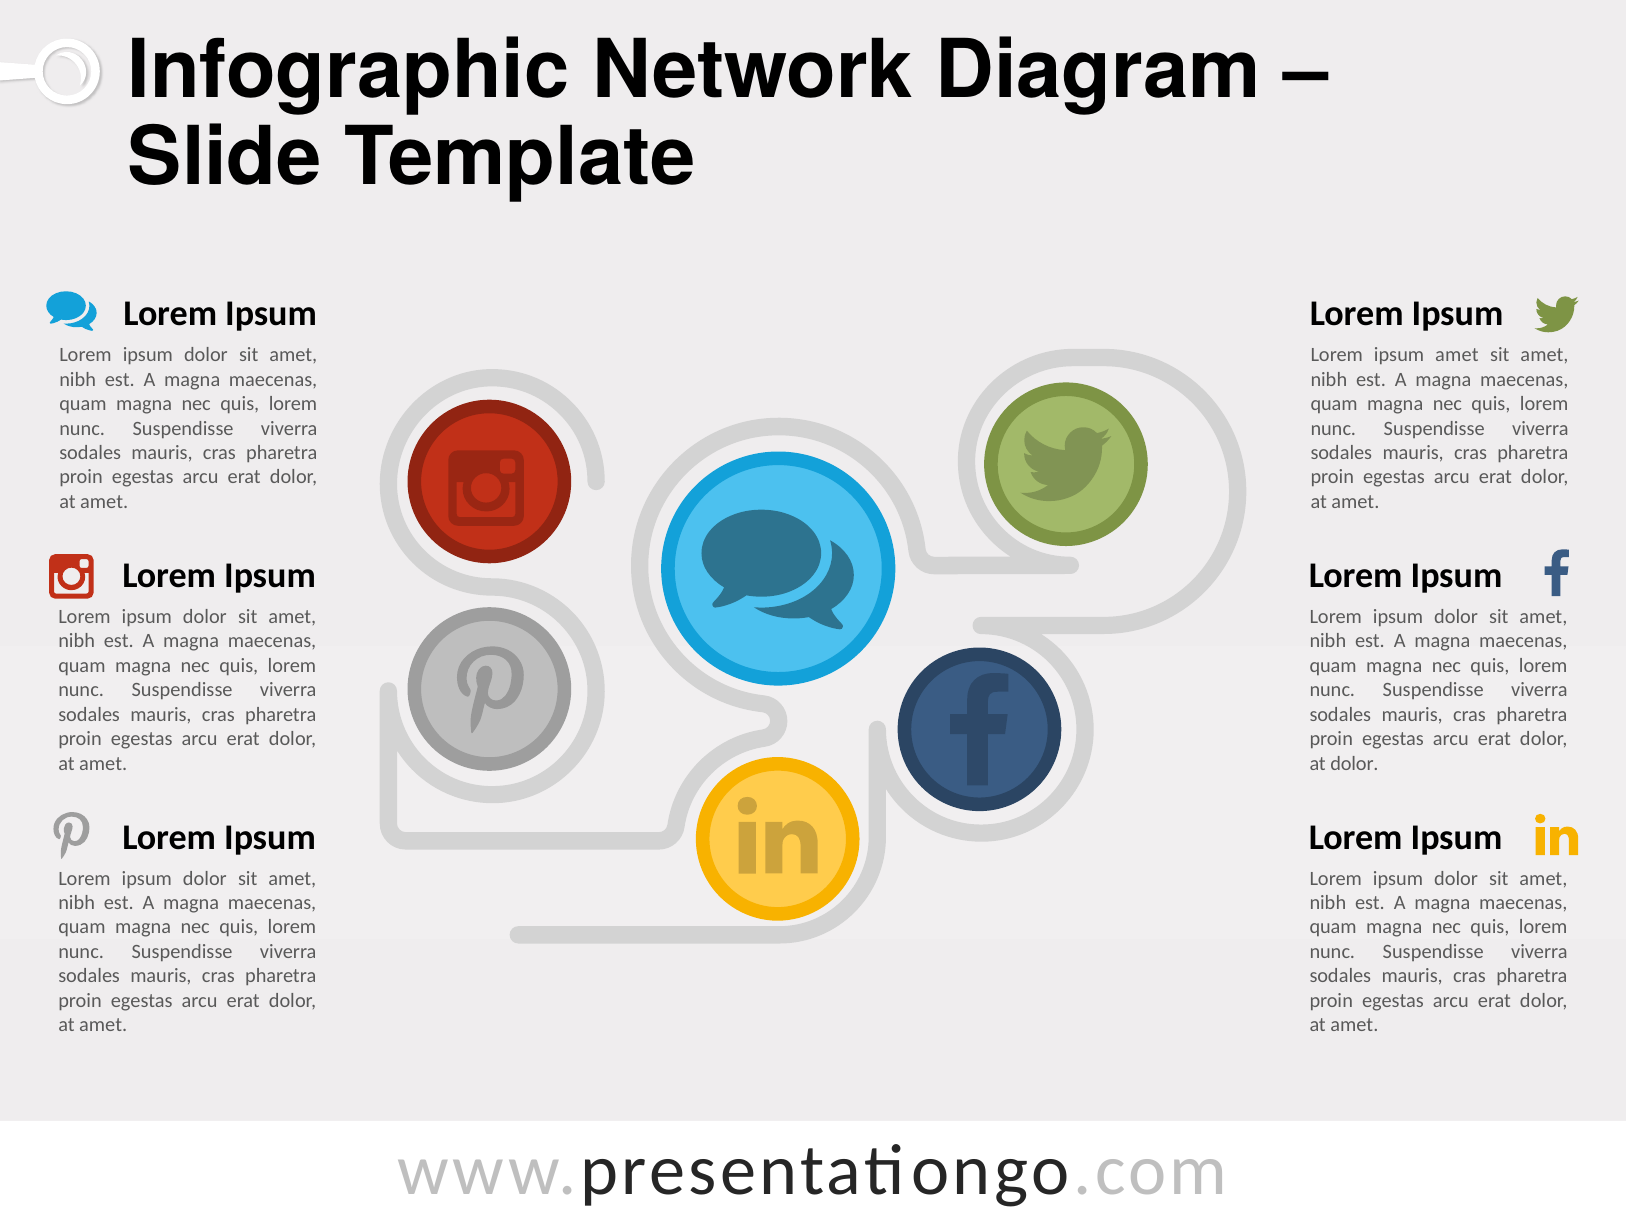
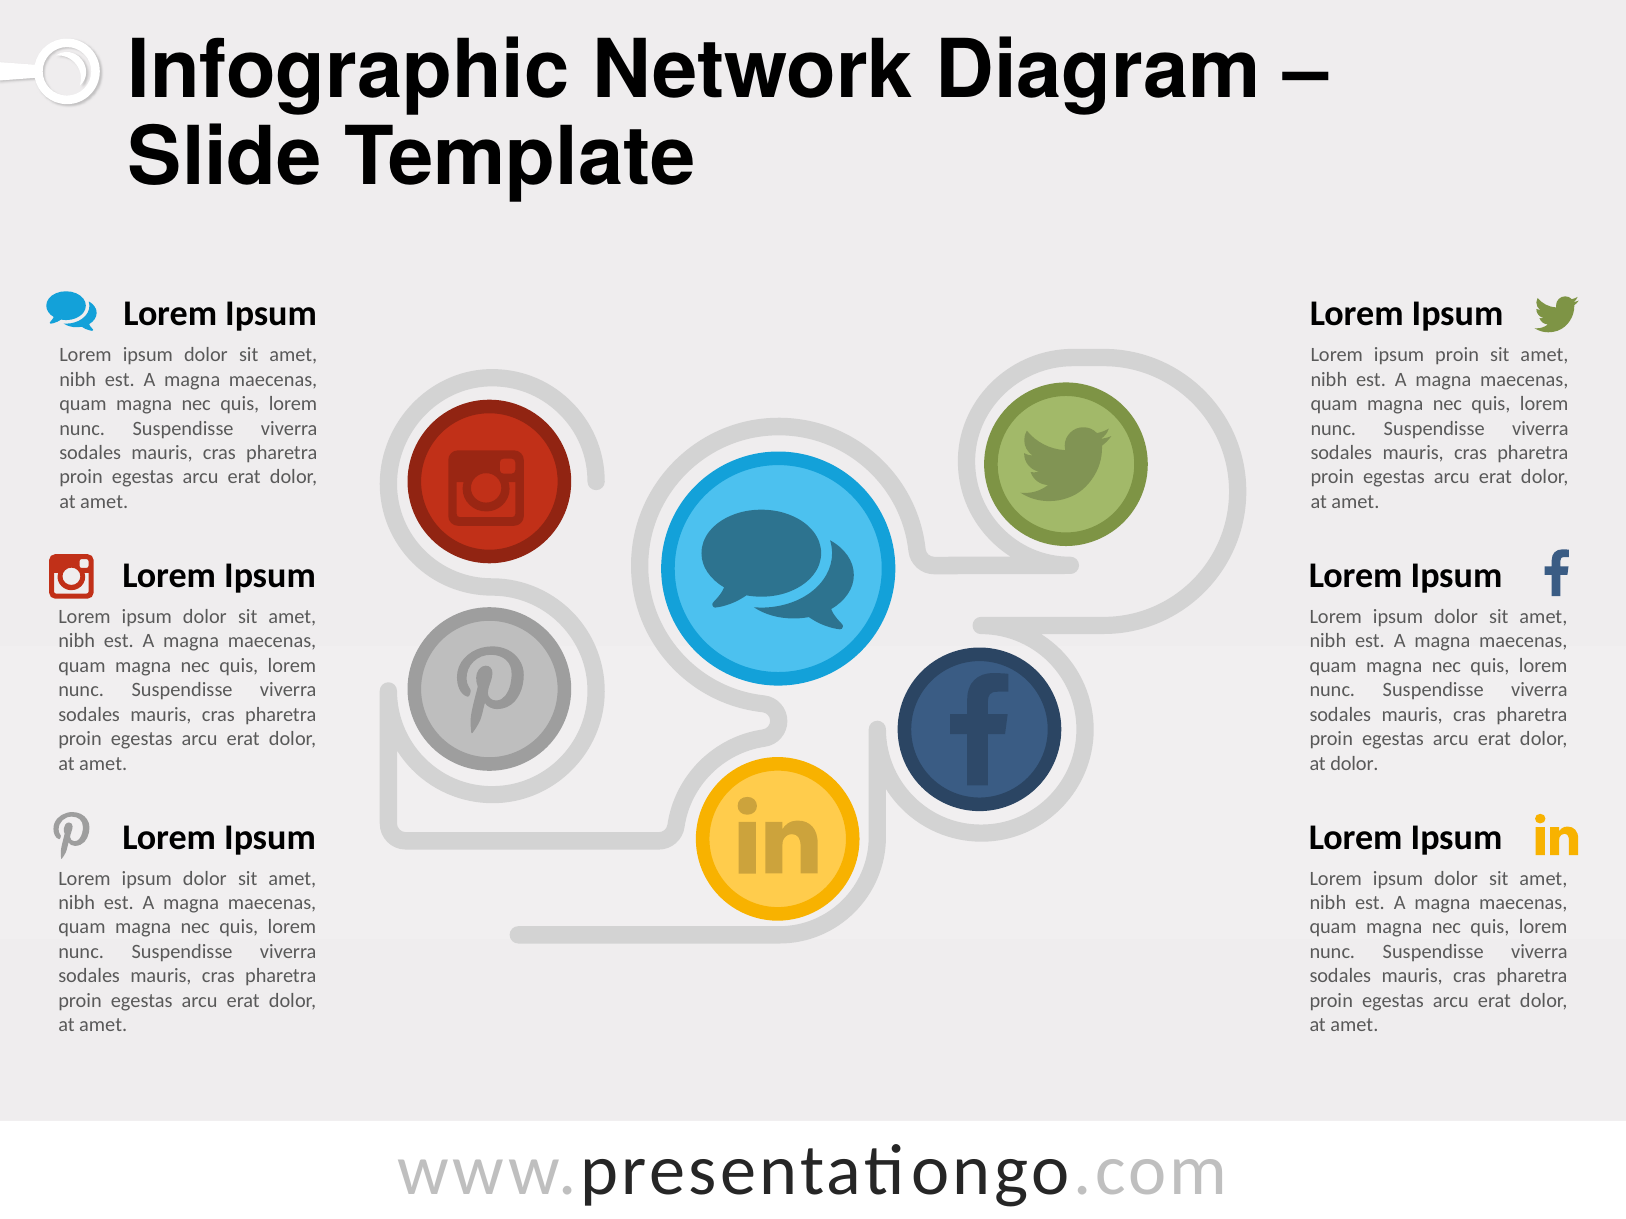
ipsum amet: amet -> proin
